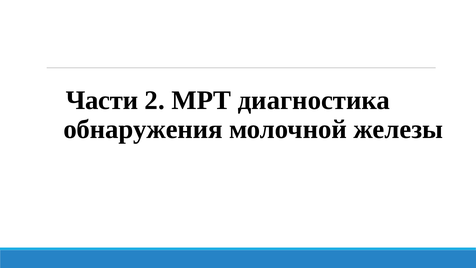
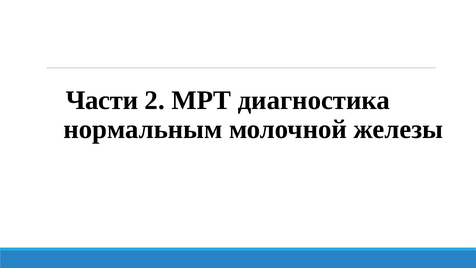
обнаружения: обнаружения -> нормальным
